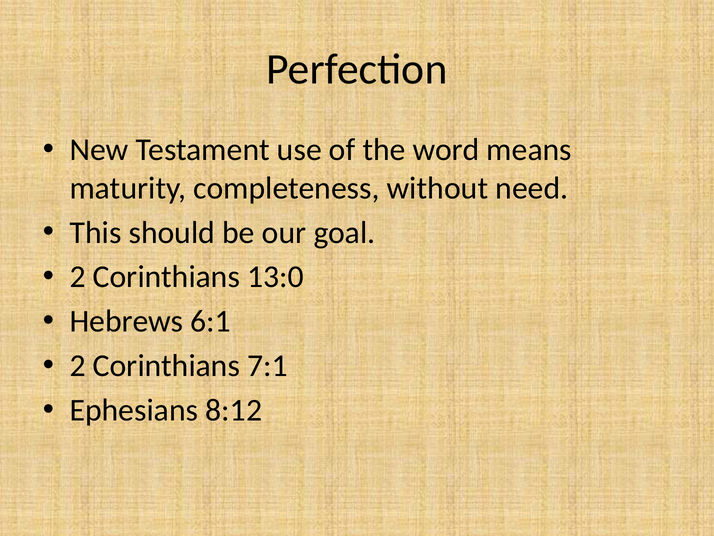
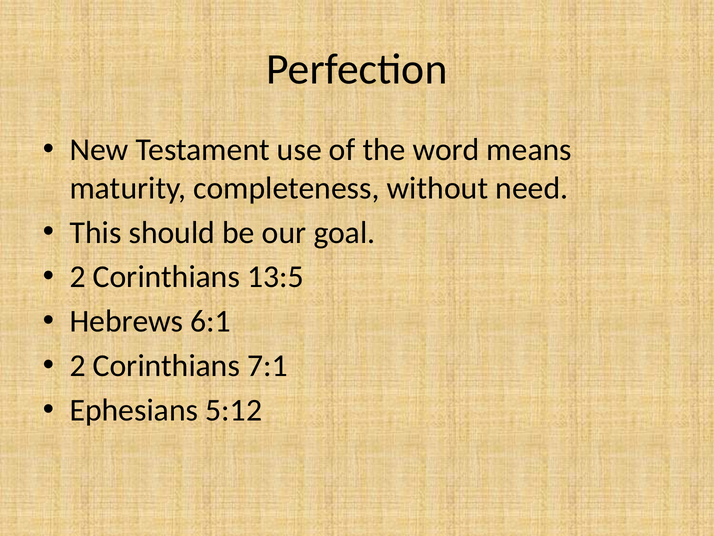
13:0: 13:0 -> 13:5
8:12: 8:12 -> 5:12
